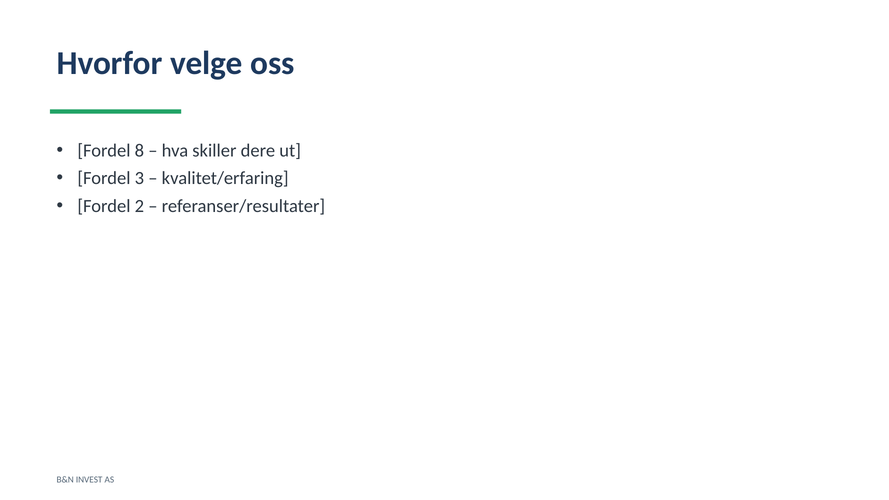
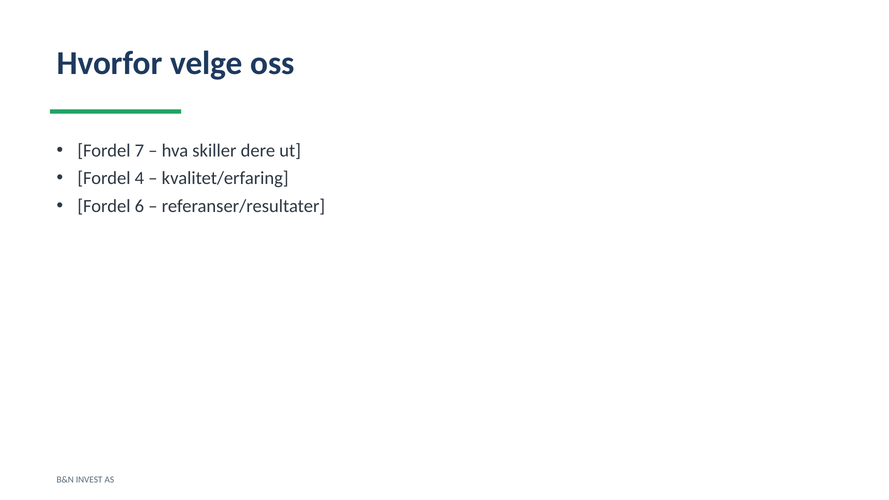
8: 8 -> 7
3: 3 -> 4
2: 2 -> 6
